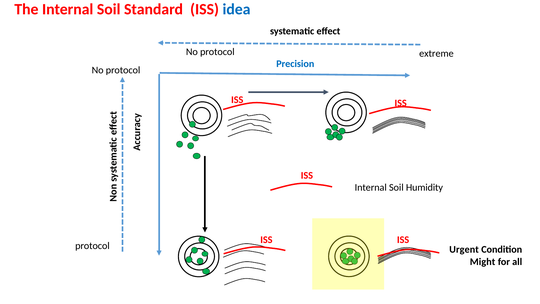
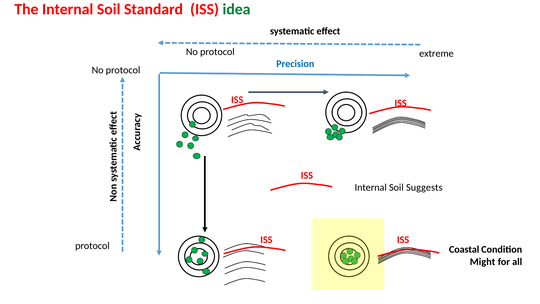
idea colour: blue -> green
Humidity: Humidity -> Suggests
Urgent: Urgent -> Coastal
